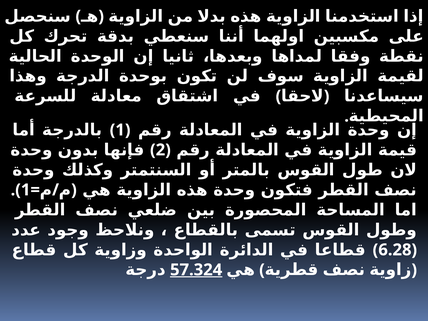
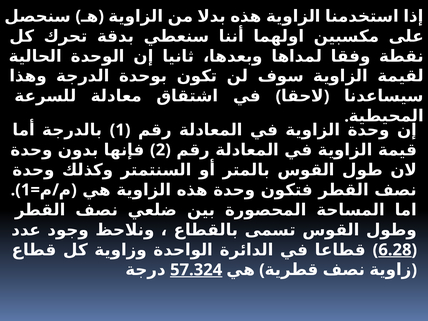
6.28 underline: none -> present
